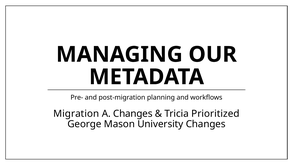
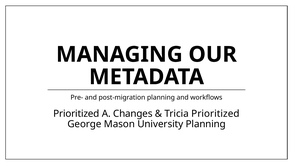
Migration at (76, 113): Migration -> Prioritized
University Changes: Changes -> Planning
